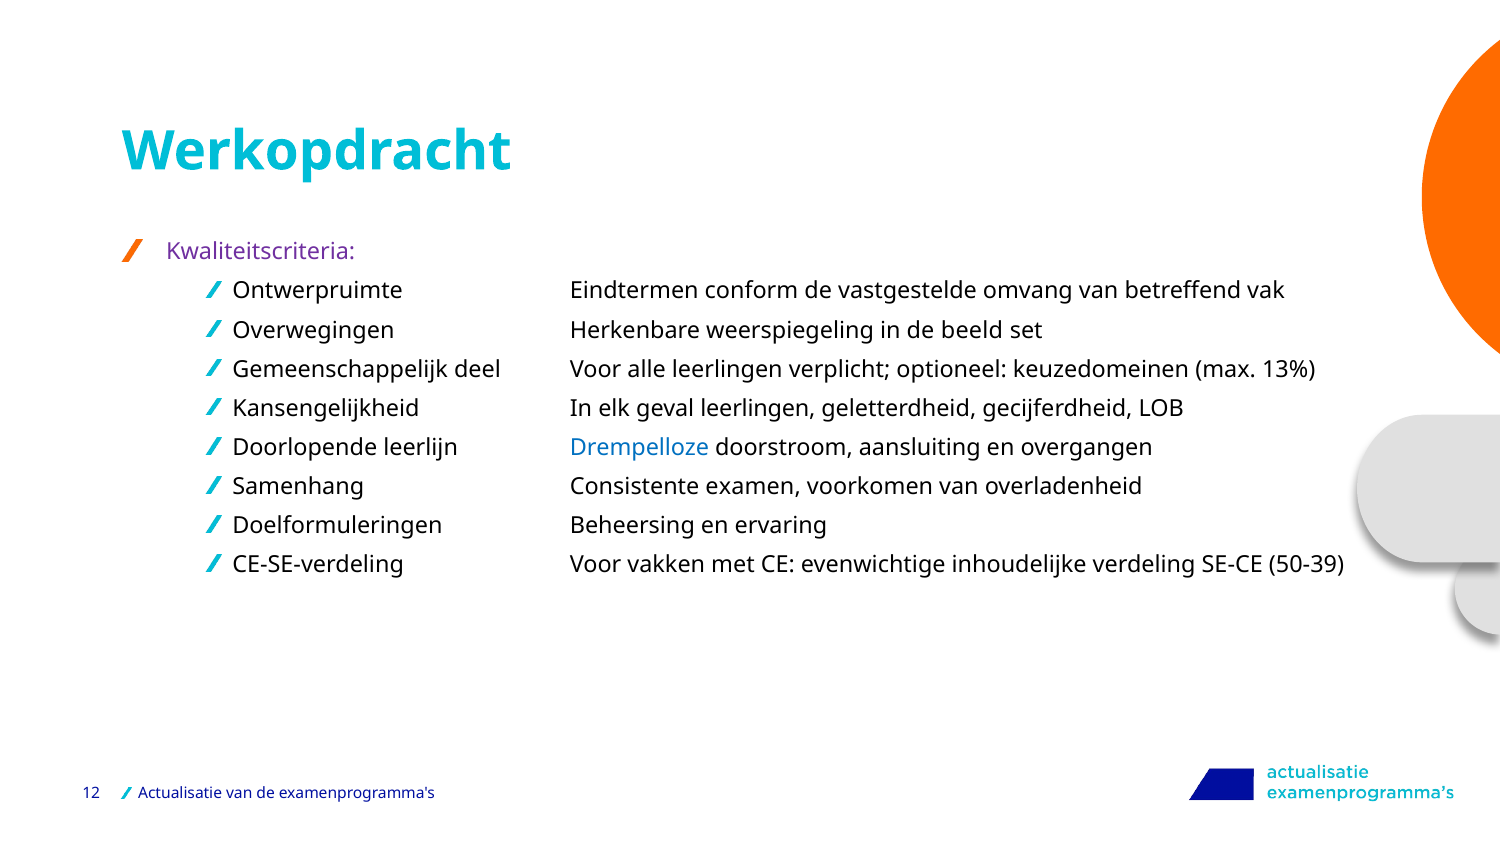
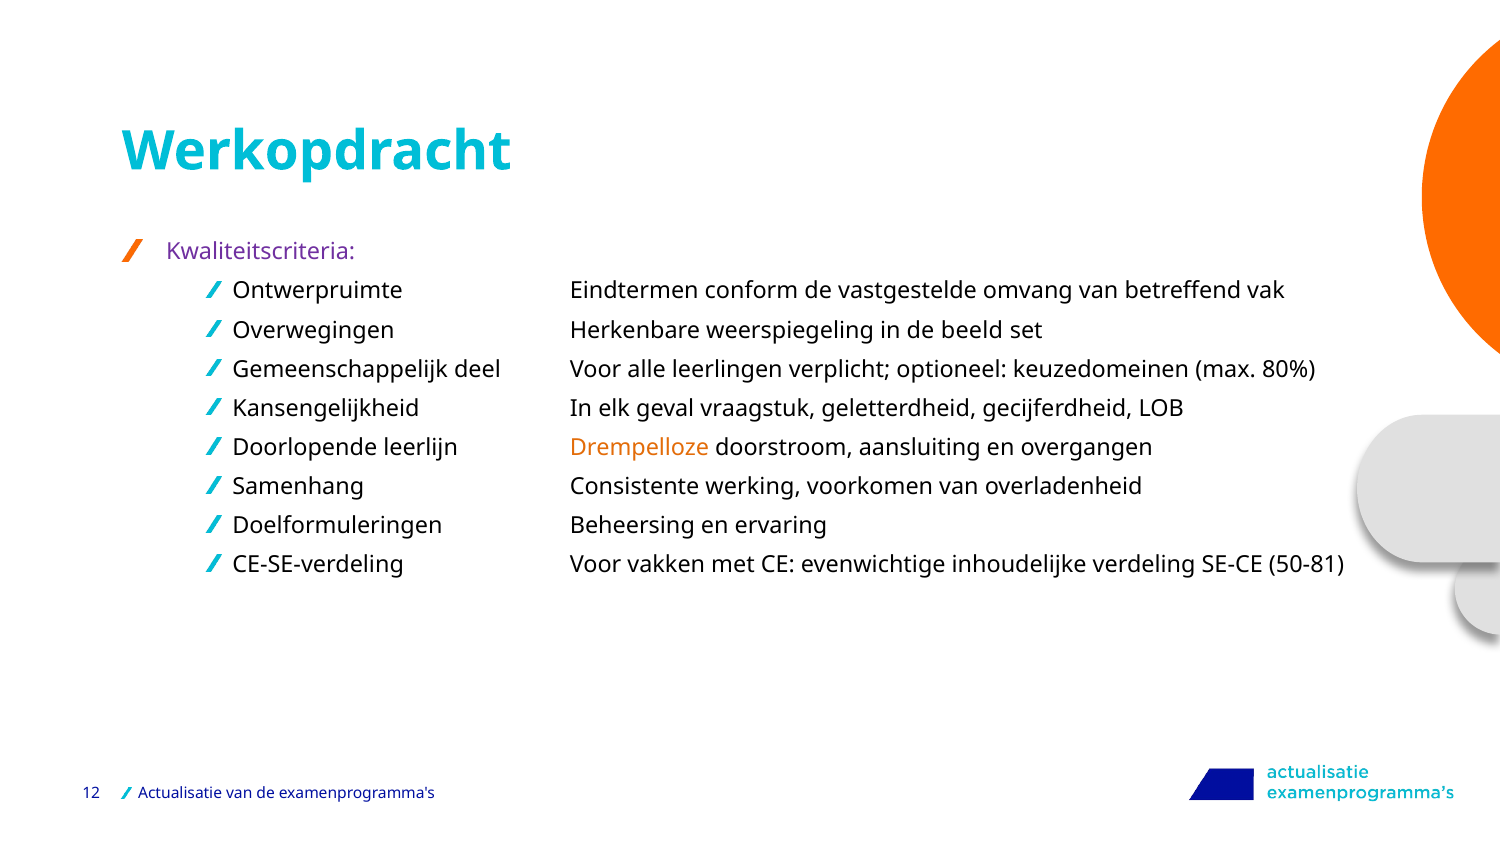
13%: 13% -> 80%
geval leerlingen: leerlingen -> vraagstuk
Drempelloze colour: blue -> orange
examen: examen -> werking
50-39: 50-39 -> 50-81
